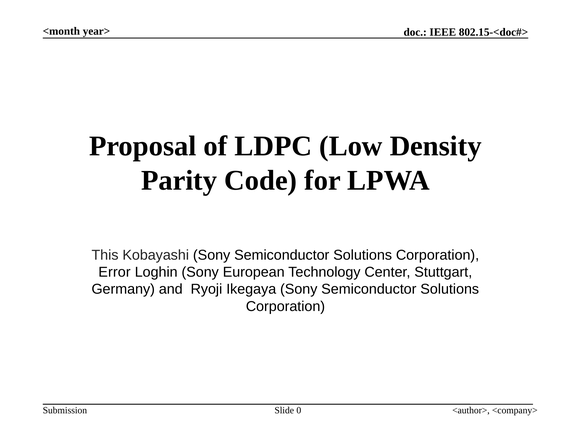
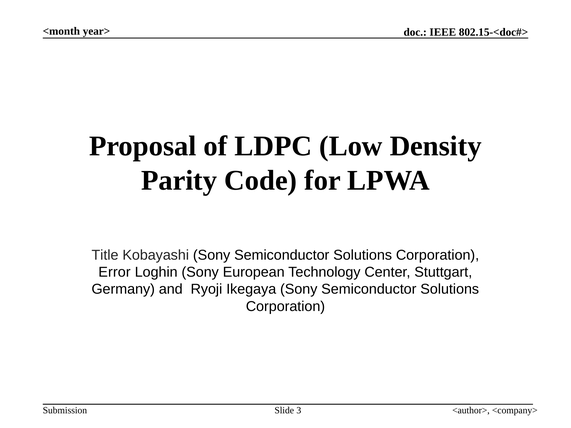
This: This -> Title
0: 0 -> 3
